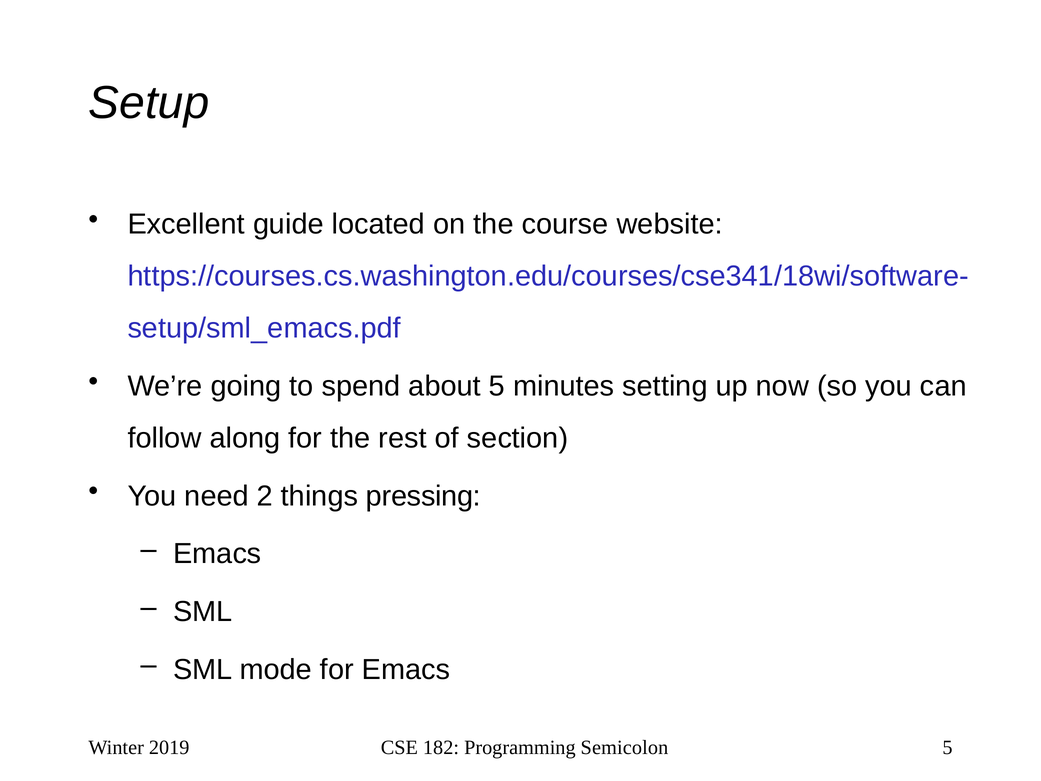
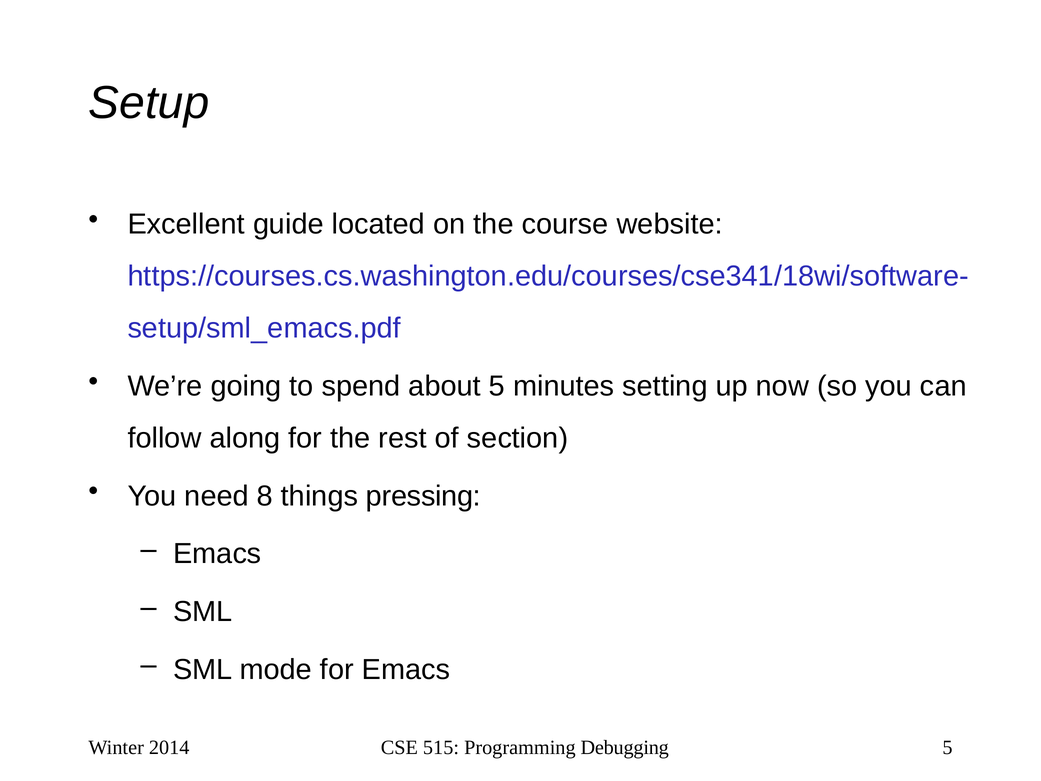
2: 2 -> 8
2019: 2019 -> 2014
182: 182 -> 515
Semicolon: Semicolon -> Debugging
